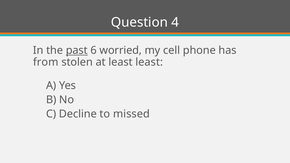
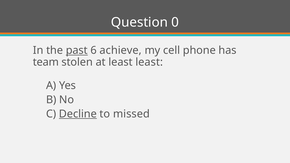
4: 4 -> 0
worried: worried -> achieve
from: from -> team
Decline underline: none -> present
